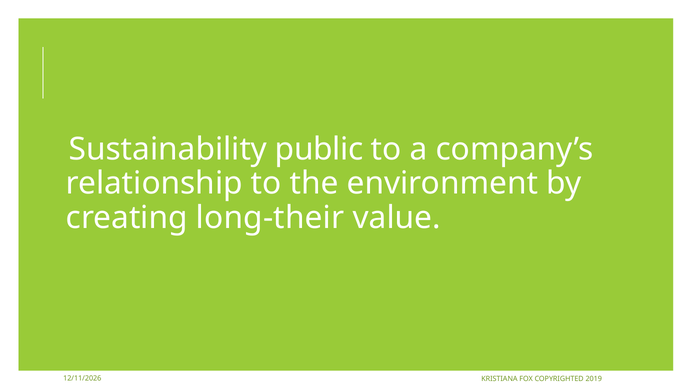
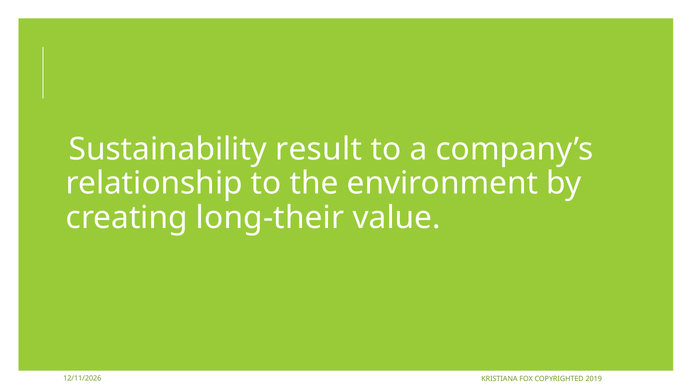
public: public -> result
